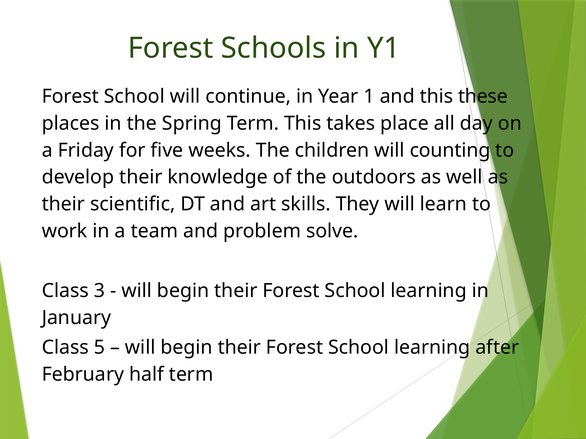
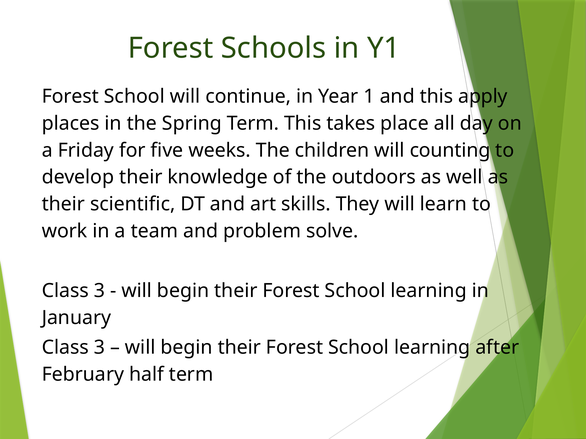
these: these -> apply
5 at (99, 348): 5 -> 3
